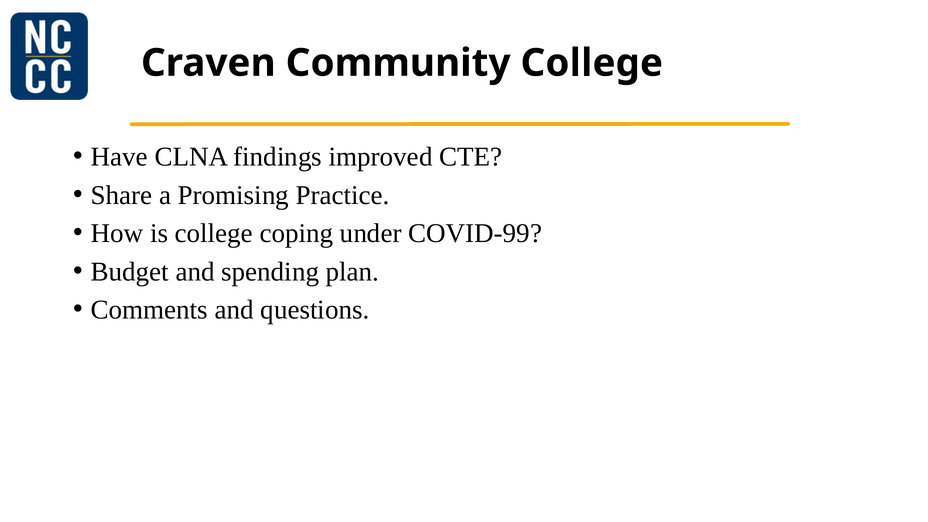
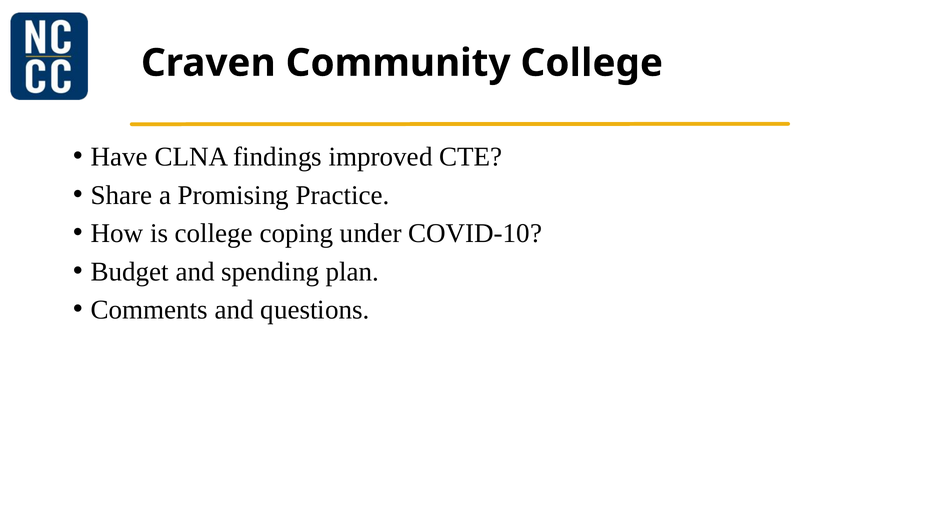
COVID-99: COVID-99 -> COVID-10
